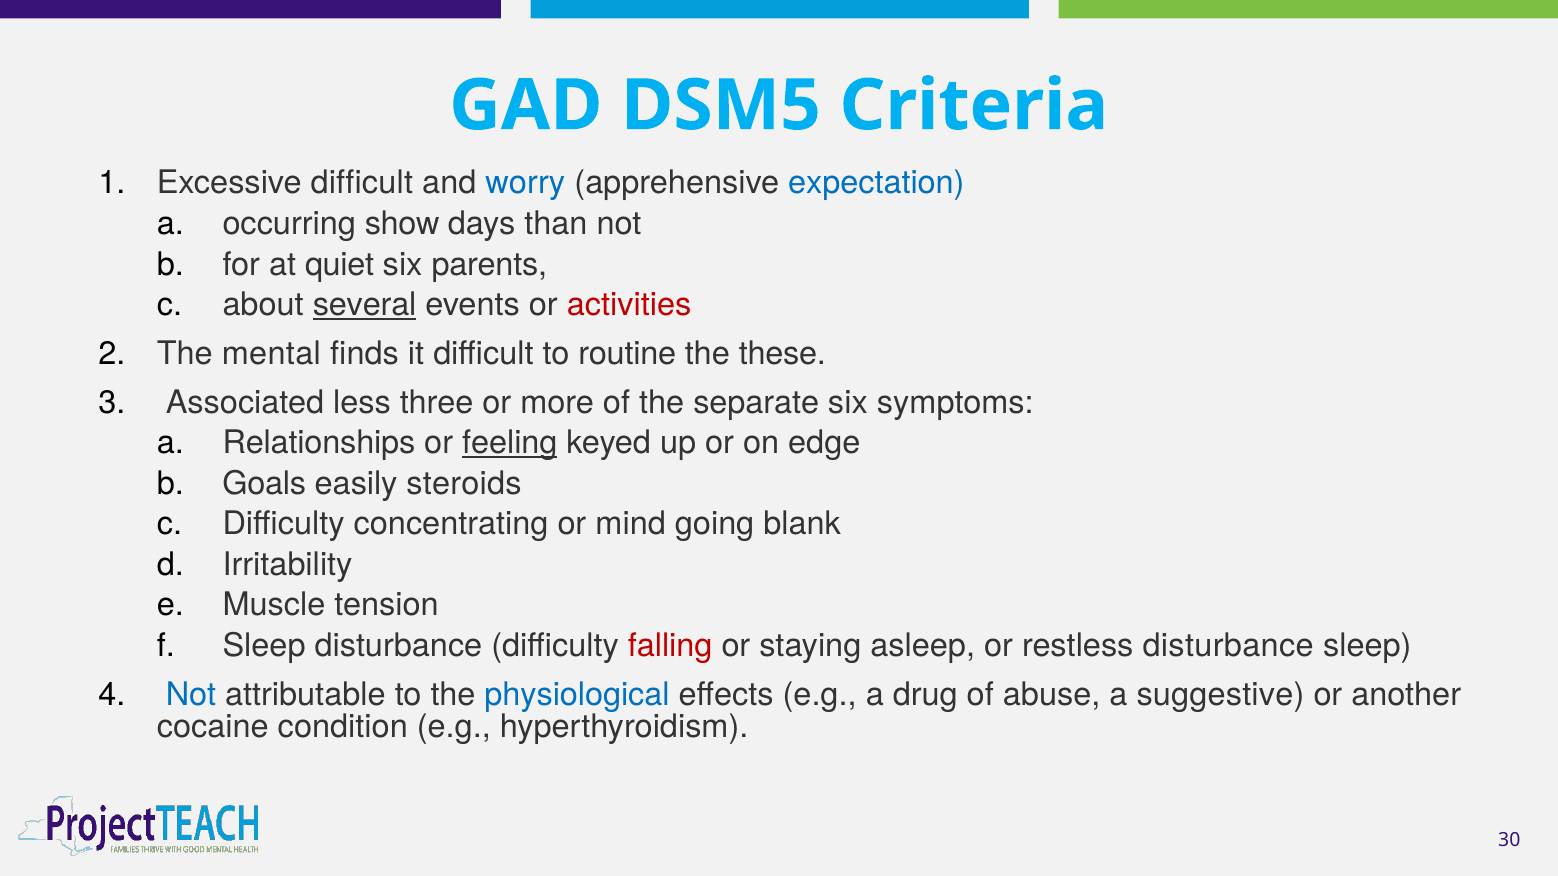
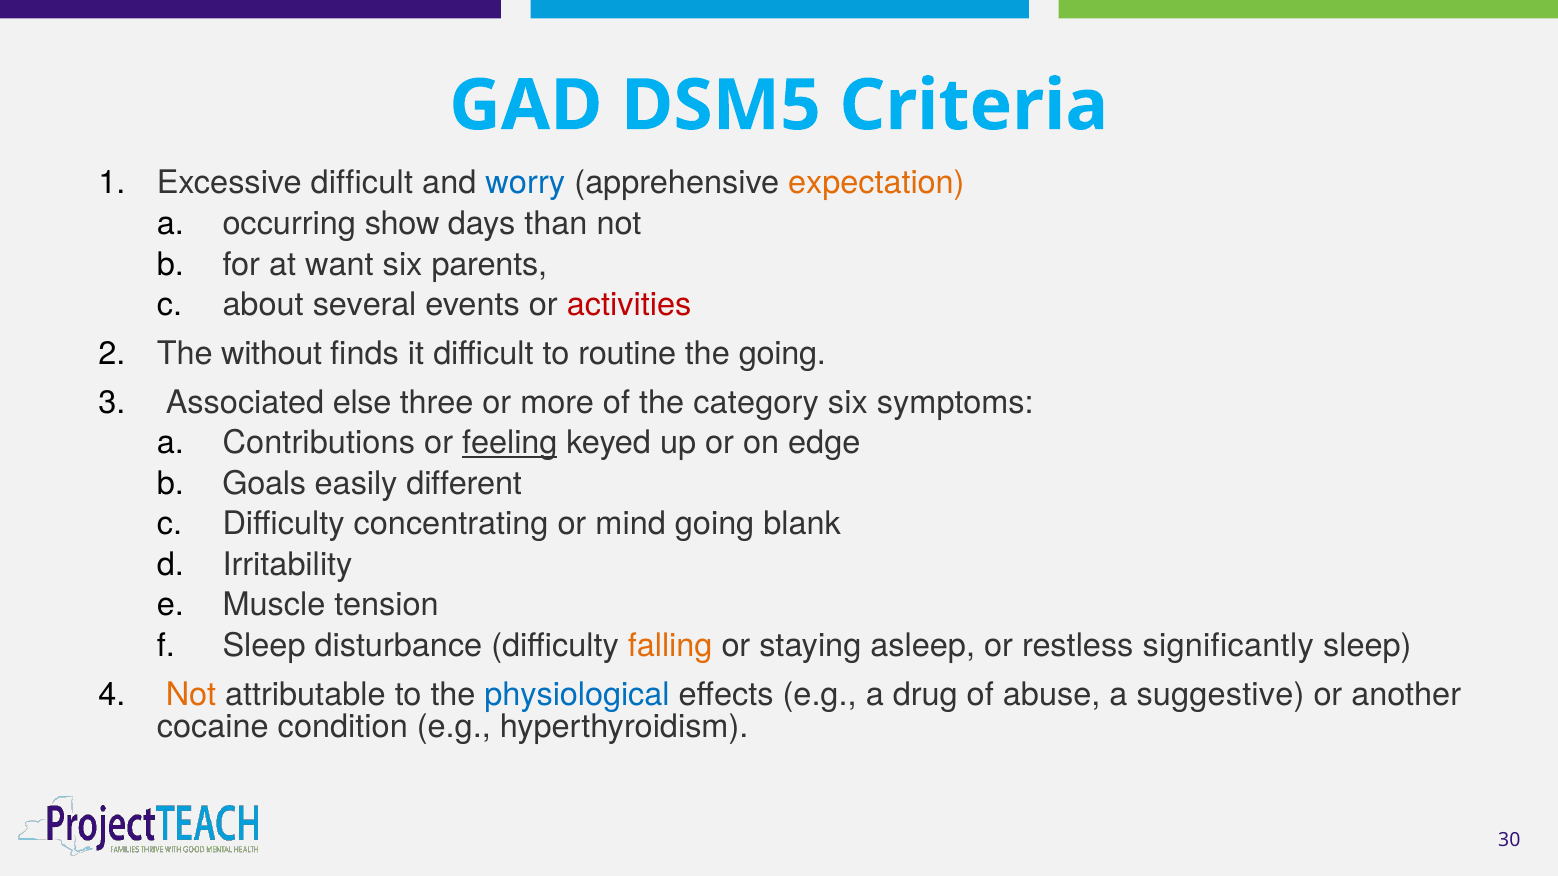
expectation colour: blue -> orange
quiet: quiet -> want
several underline: present -> none
mental: mental -> without
the these: these -> going
less: less -> else
separate: separate -> category
Relationships: Relationships -> Contributions
steroids: steroids -> different
falling colour: red -> orange
restless disturbance: disturbance -> significantly
Not at (191, 695) colour: blue -> orange
